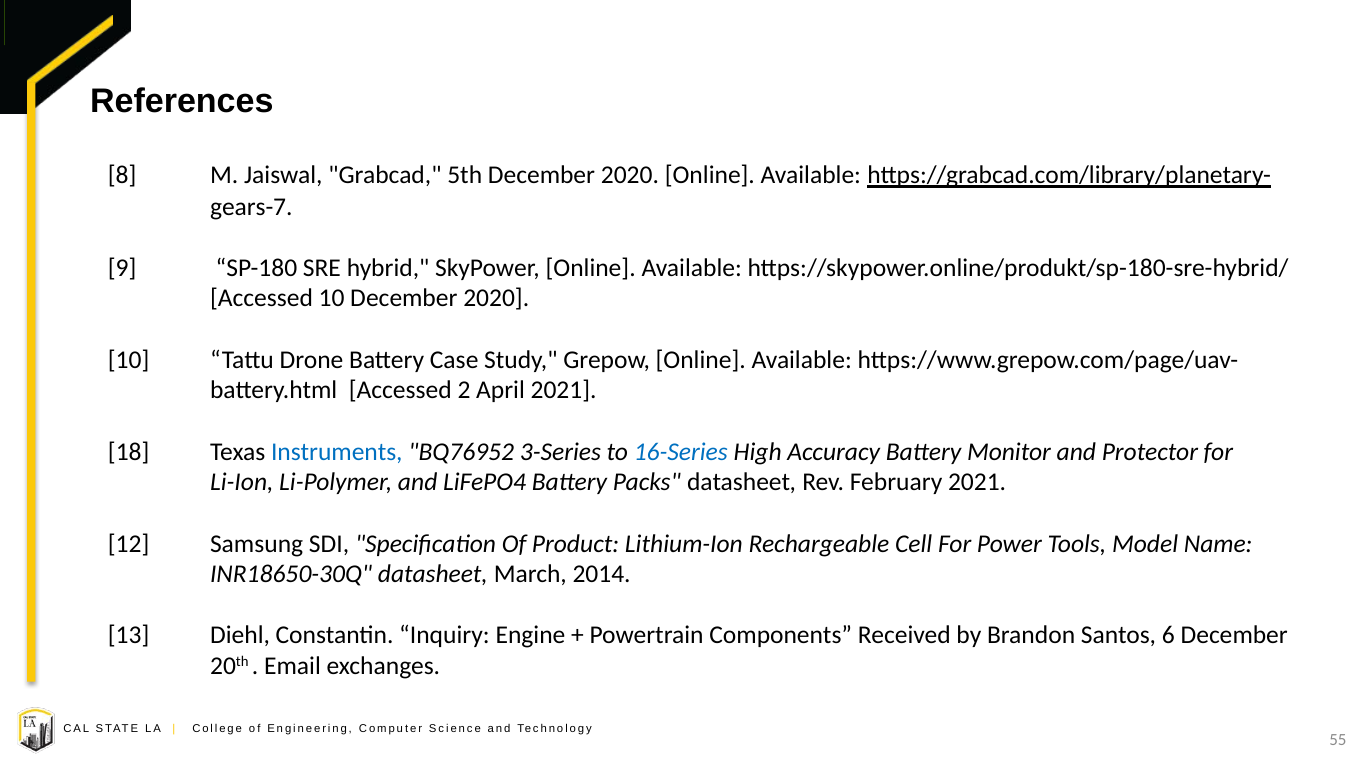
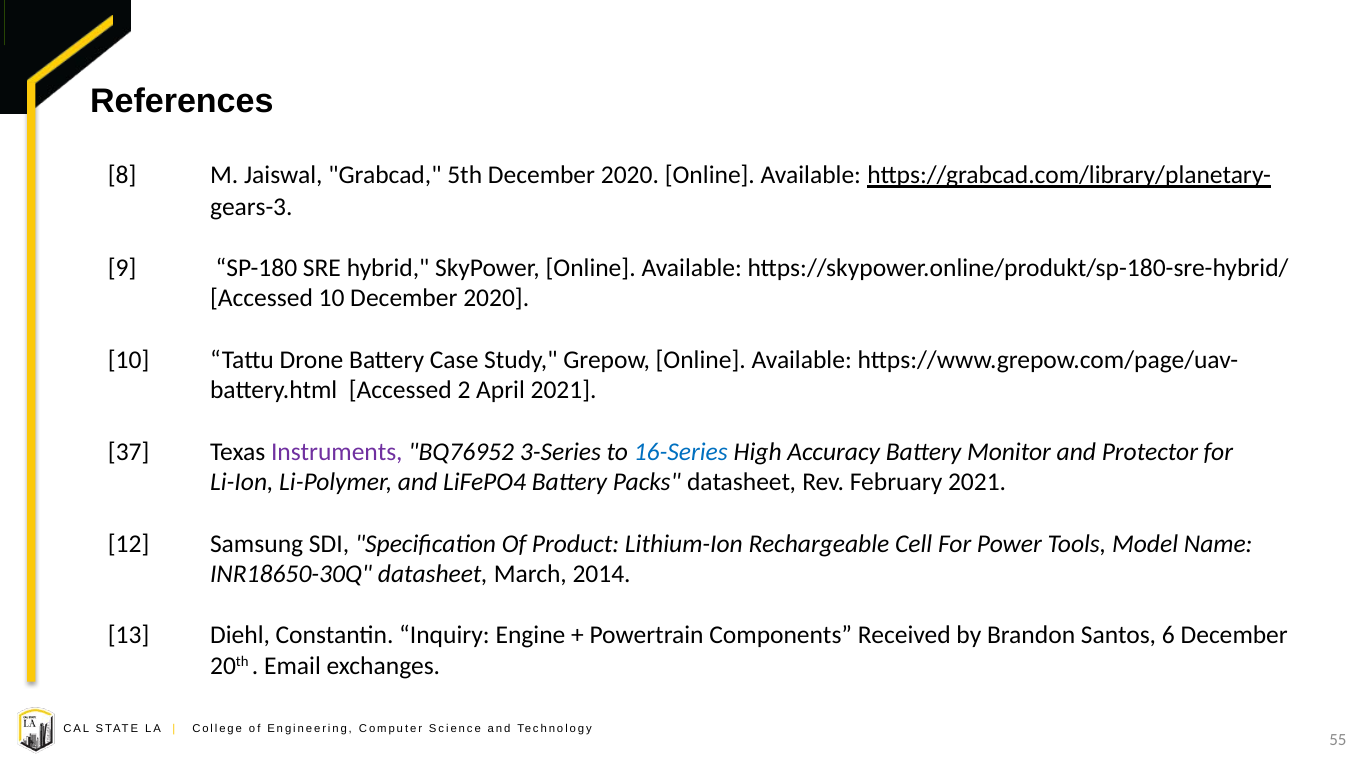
gears-7: gears-7 -> gears-3
18: 18 -> 37
Instruments colour: blue -> purple
